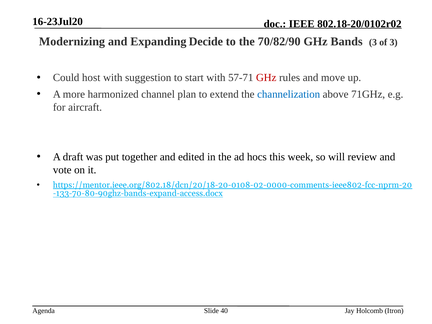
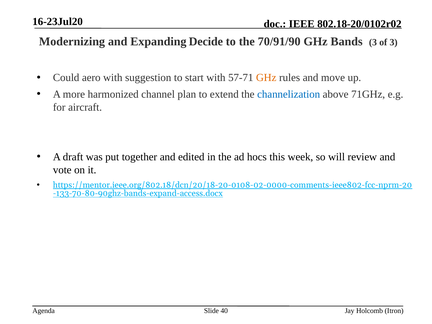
70/82/90: 70/82/90 -> 70/91/90
host: host -> aero
GHz at (266, 78) colour: red -> orange
